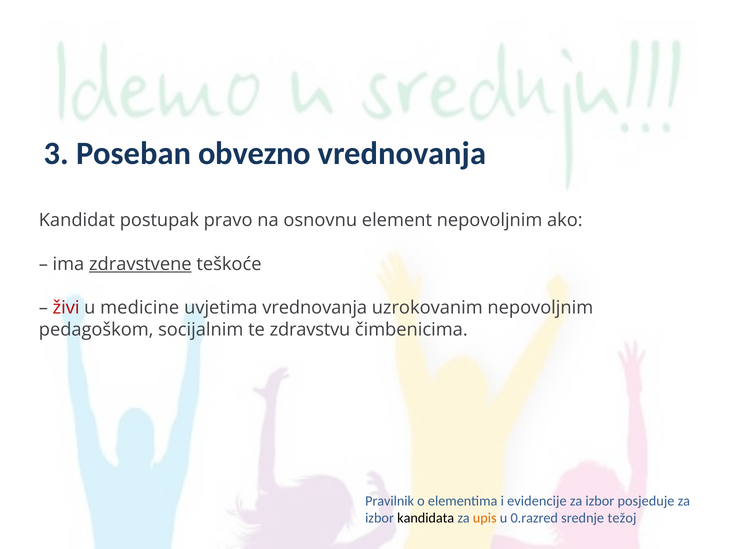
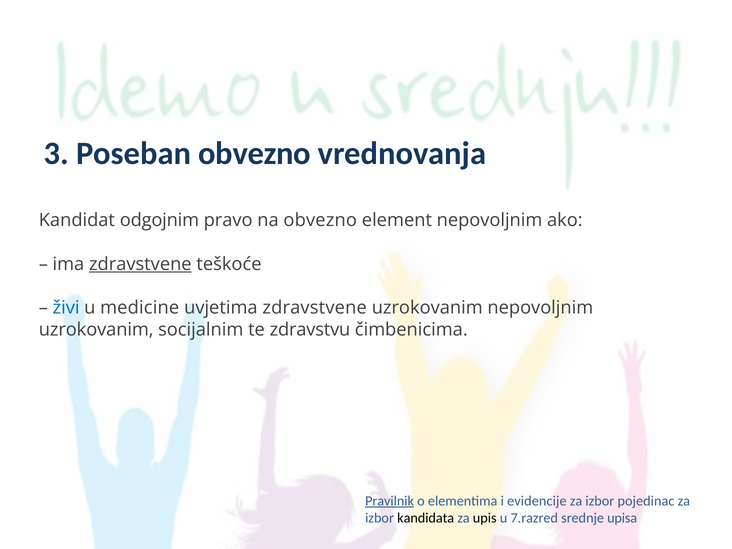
postupak: postupak -> odgojnim
na osnovnu: osnovnu -> obvezno
živi colour: red -> blue
uvjetima vrednovanja: vrednovanja -> zdravstvene
pedagoškom at (96, 330): pedagoškom -> uzrokovanim
Pravilnik underline: none -> present
posjeduje: posjeduje -> pojedinac
upis colour: orange -> black
0.razred: 0.razred -> 7.razred
težoj: težoj -> upisa
